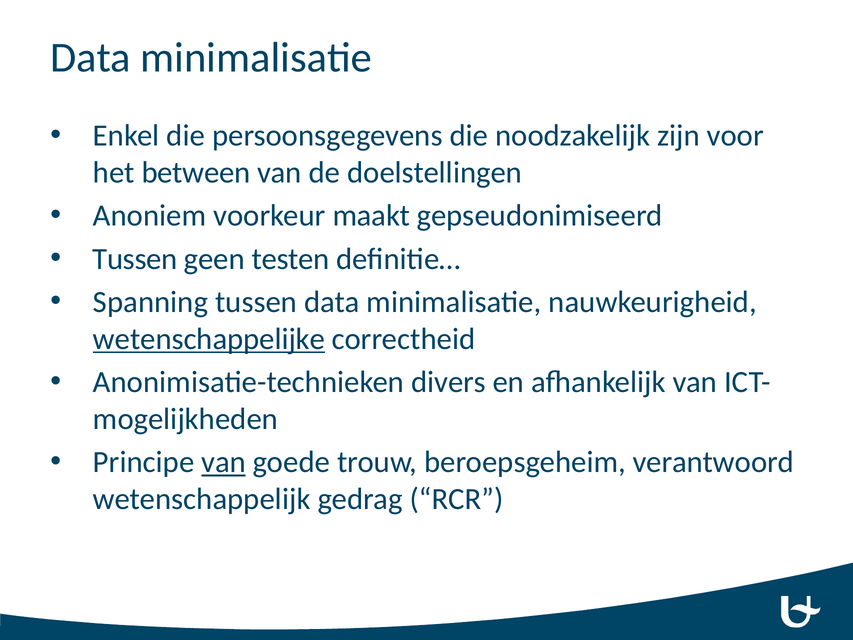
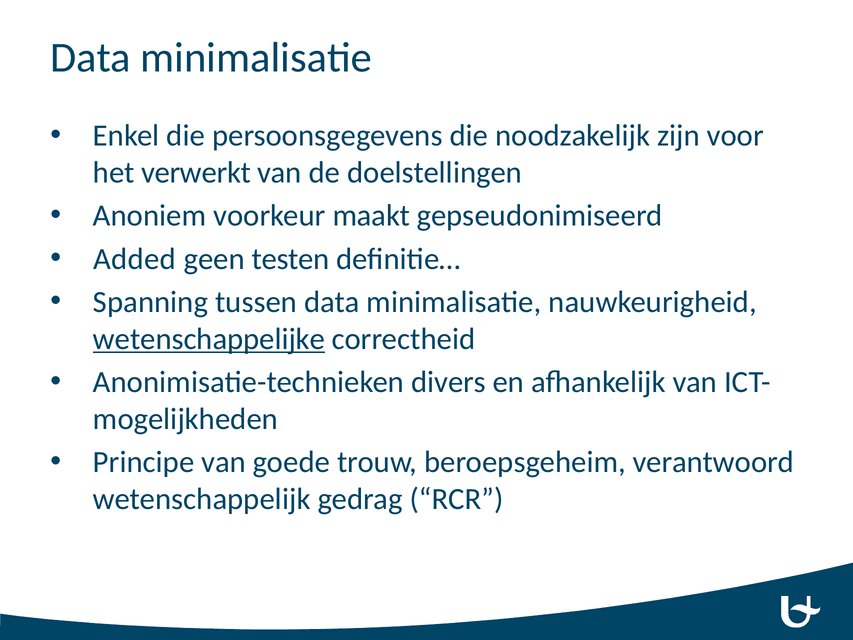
between: between -> verwerkt
Tussen at (135, 259): Tussen -> Added
van at (224, 462) underline: present -> none
